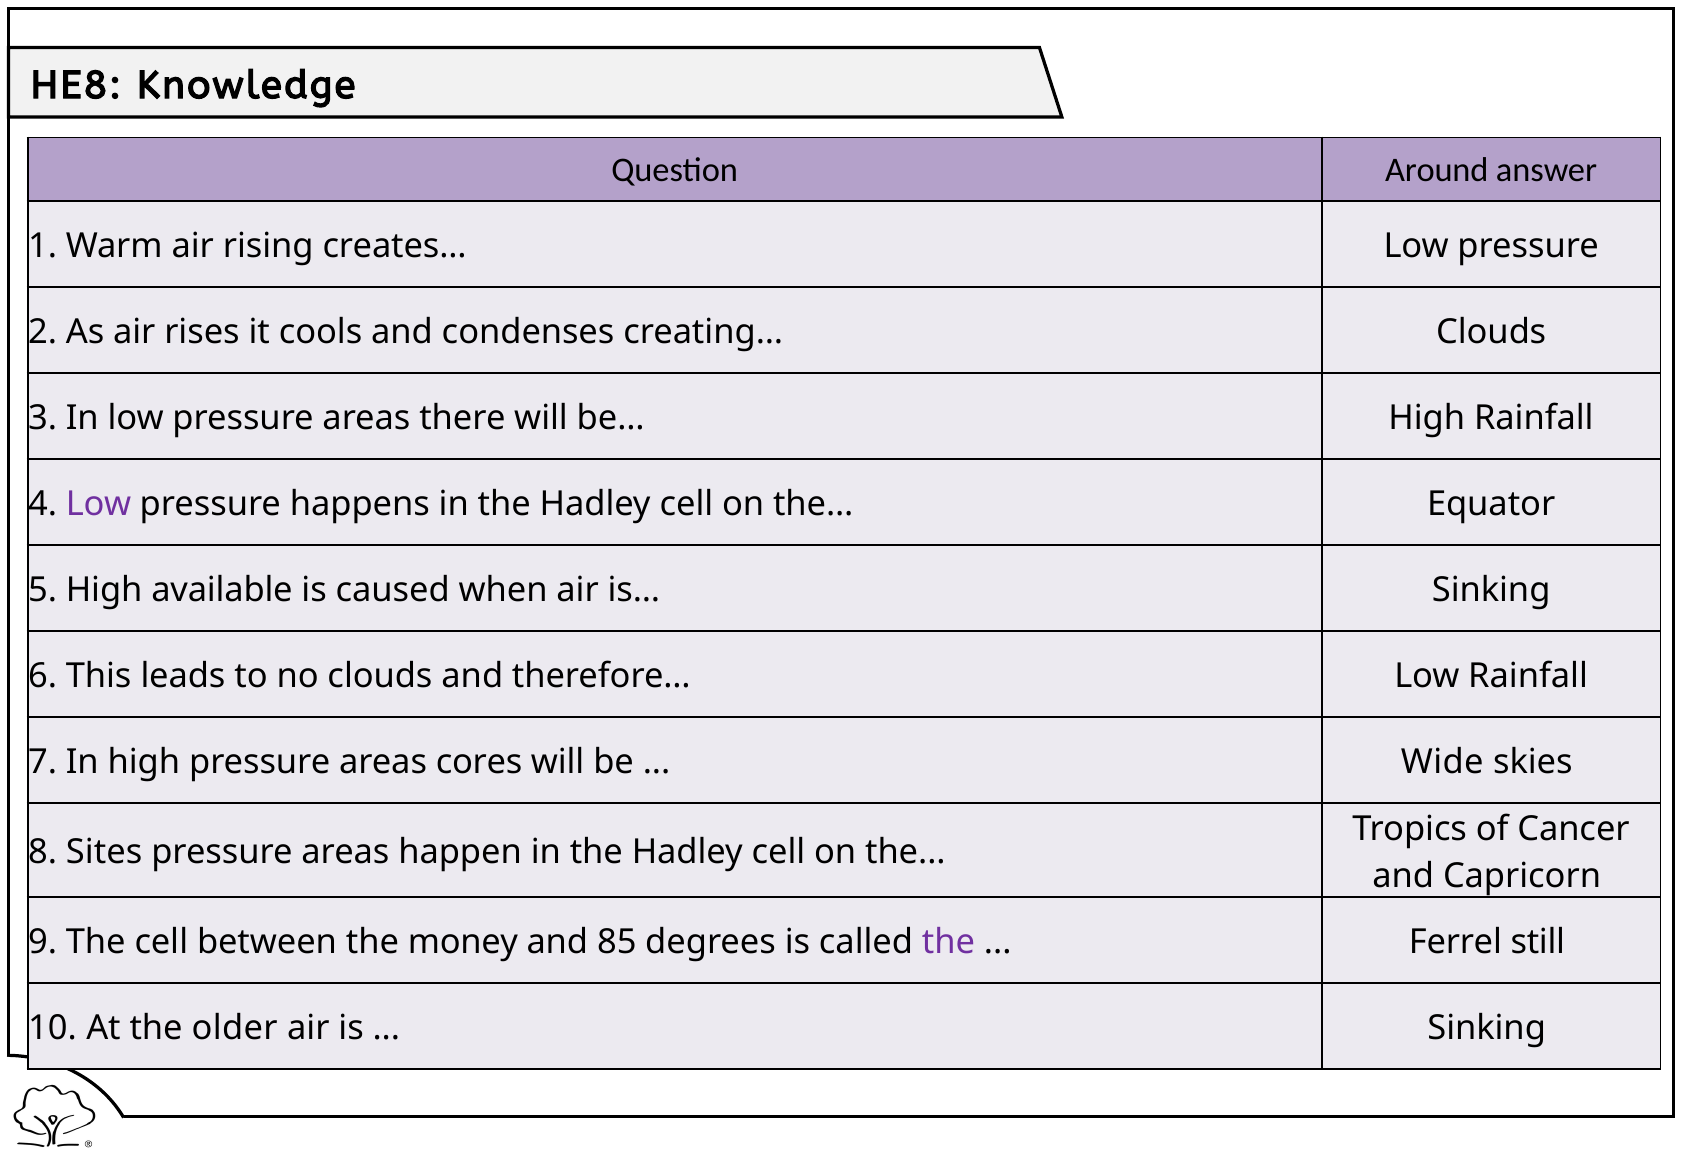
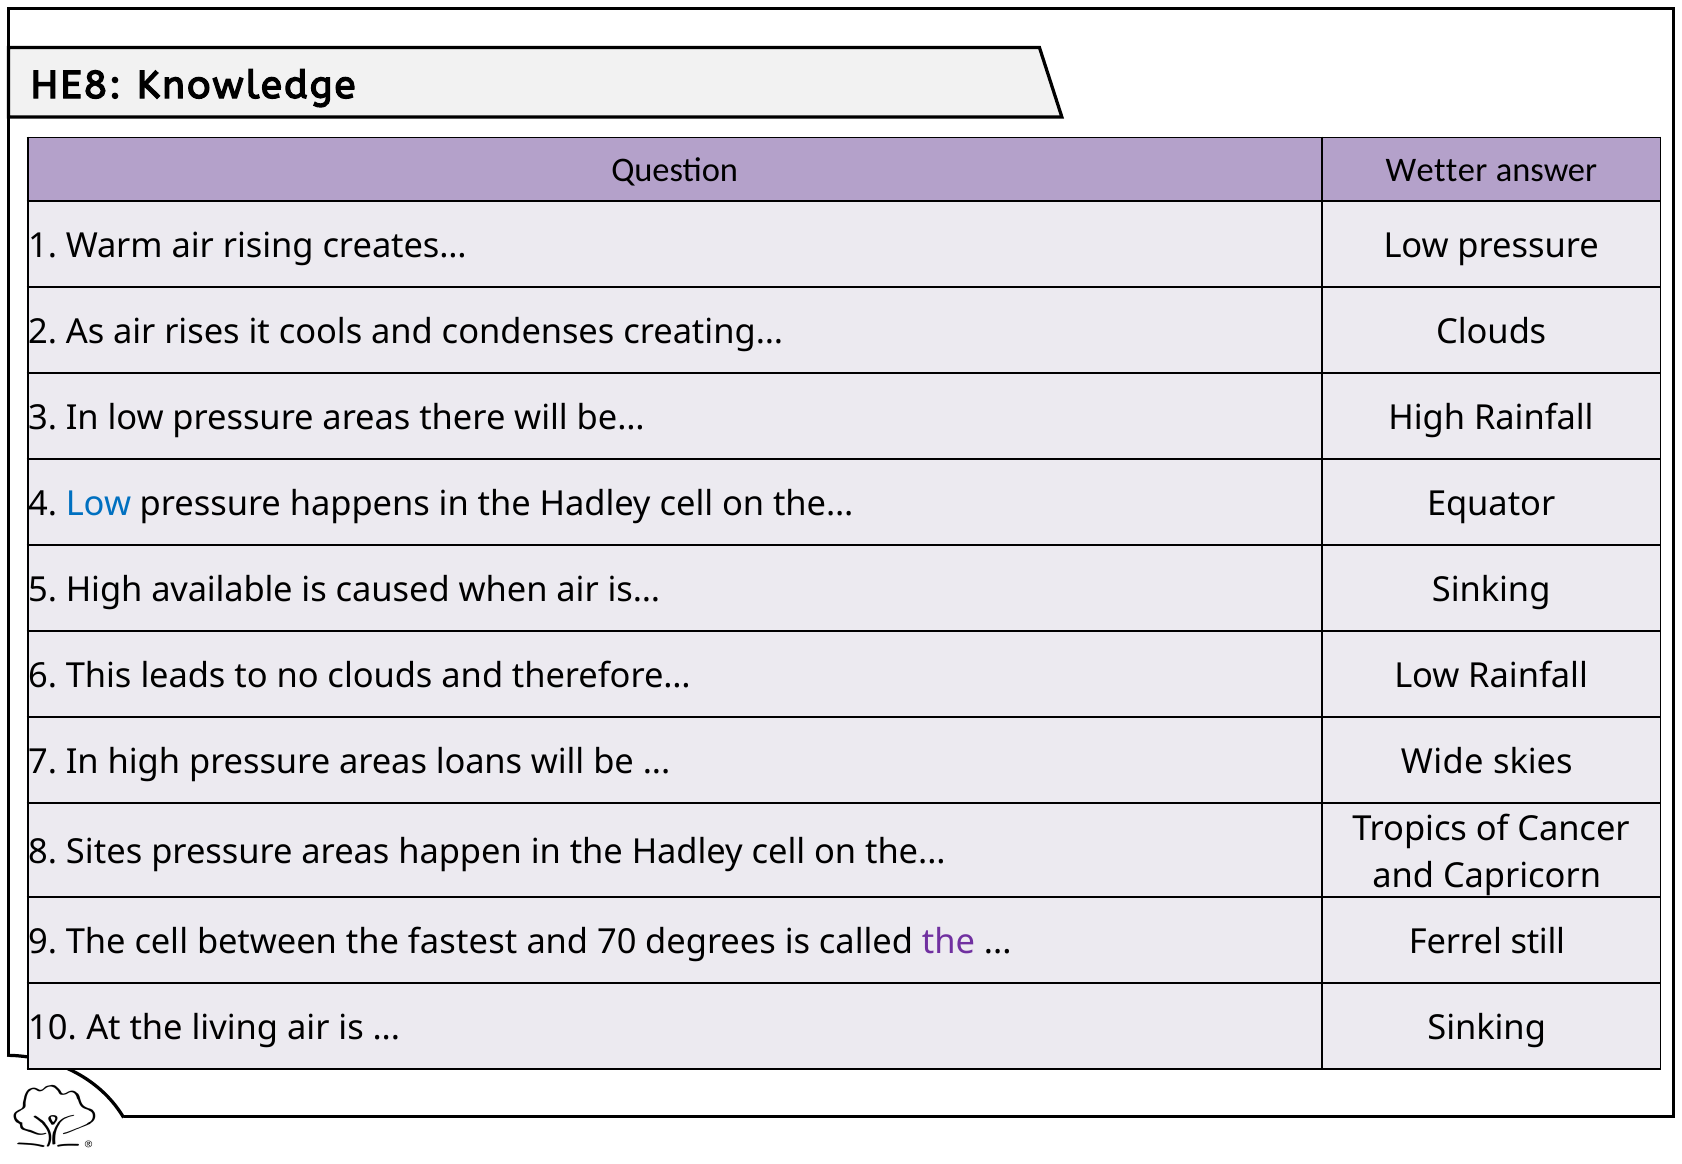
Around: Around -> Wetter
Low at (98, 504) colour: purple -> blue
cores: cores -> loans
money: money -> fastest
85: 85 -> 70
older: older -> living
